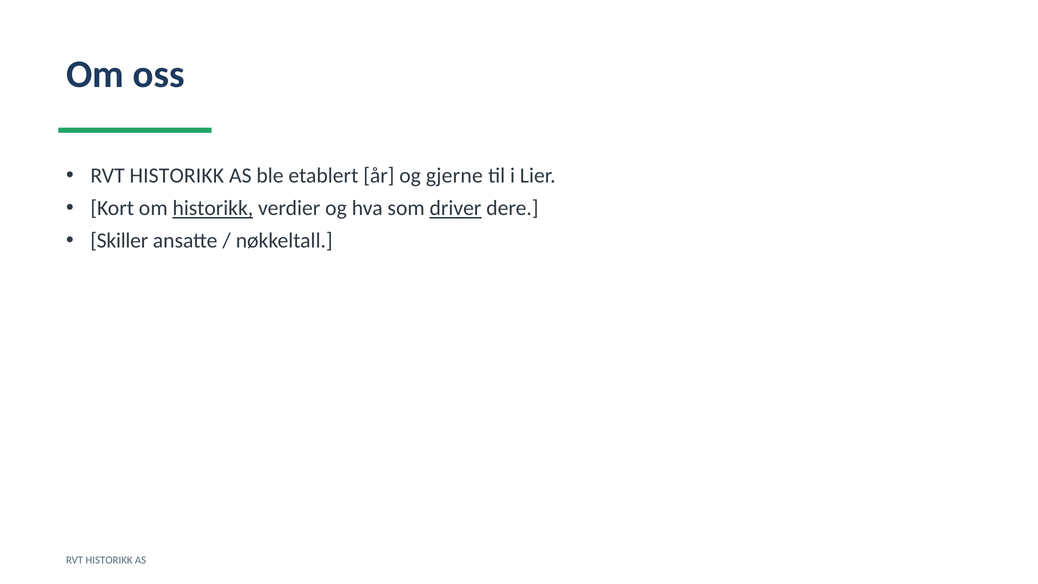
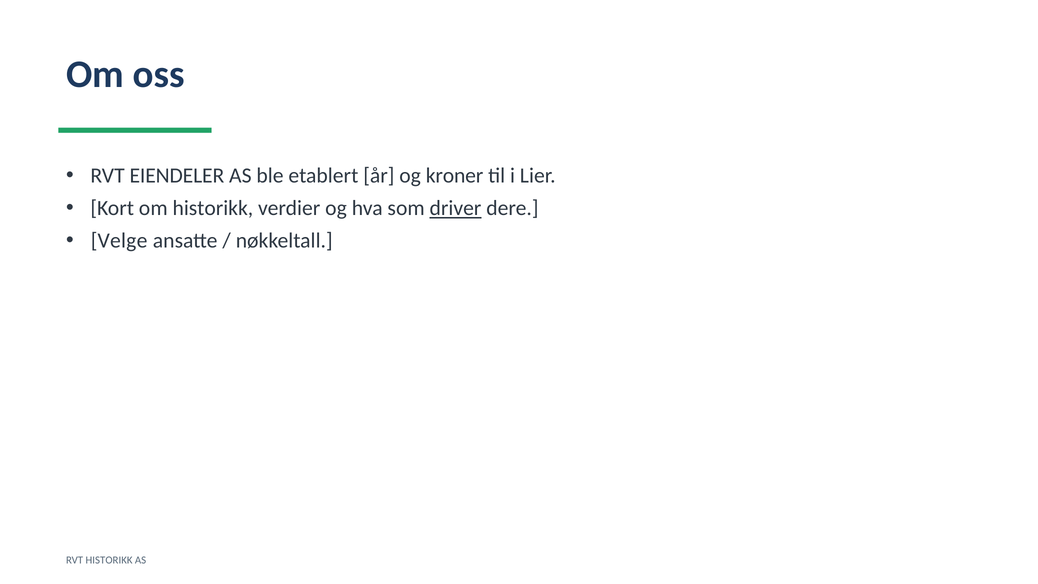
HISTORIKK at (177, 176): HISTORIKK -> EIENDELER
gjerne: gjerne -> kroner
historikk at (213, 208) underline: present -> none
Skiller: Skiller -> Velge
